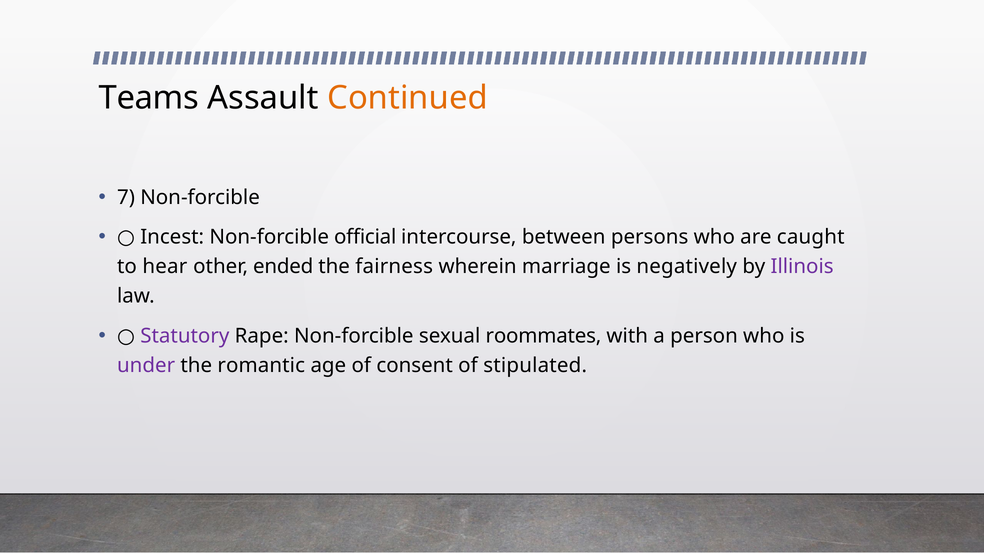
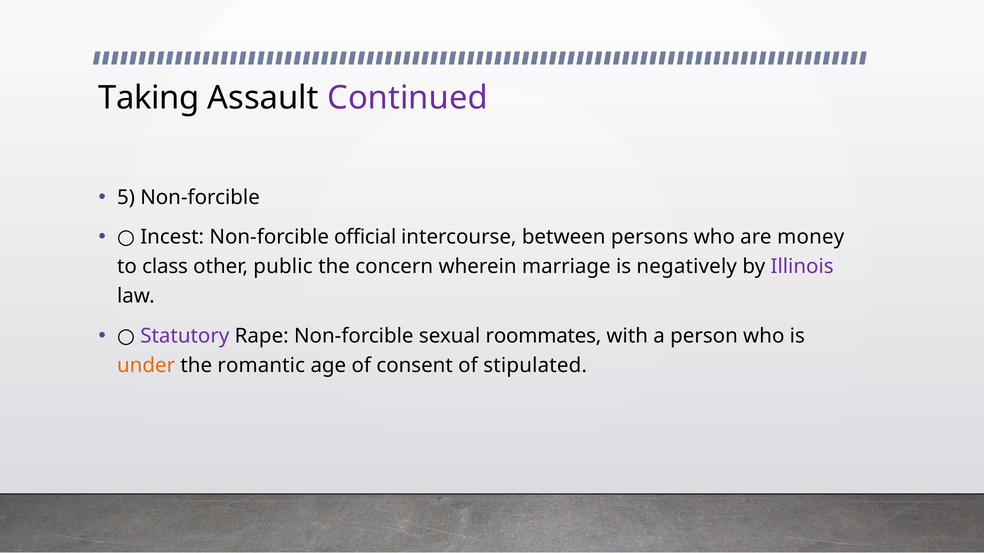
Teams: Teams -> Taking
Continued colour: orange -> purple
7: 7 -> 5
caught: caught -> money
hear: hear -> class
ended: ended -> public
fairness: fairness -> concern
under colour: purple -> orange
